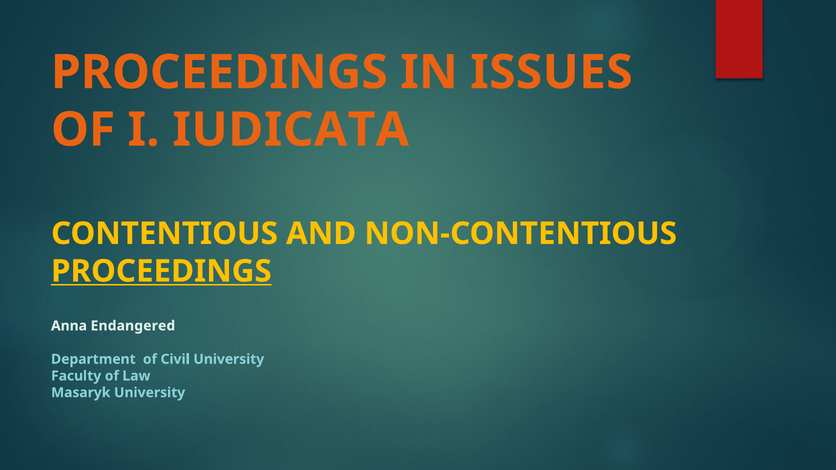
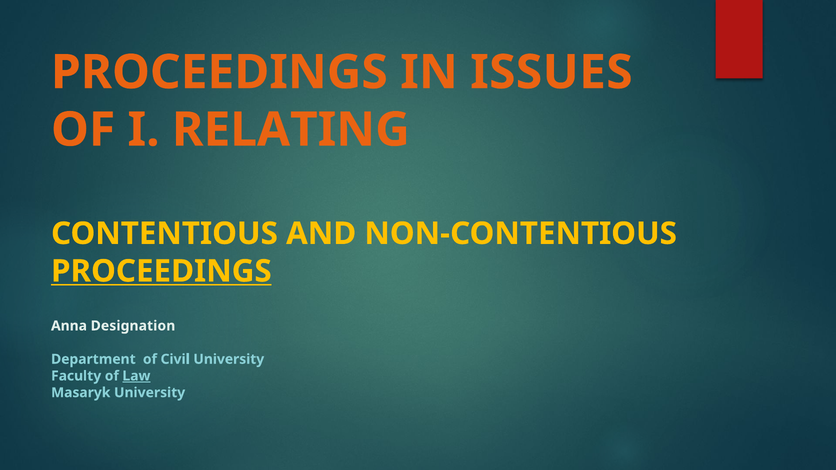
IUDICATA: IUDICATA -> RELATING
Endangered: Endangered -> Designation
Law underline: none -> present
